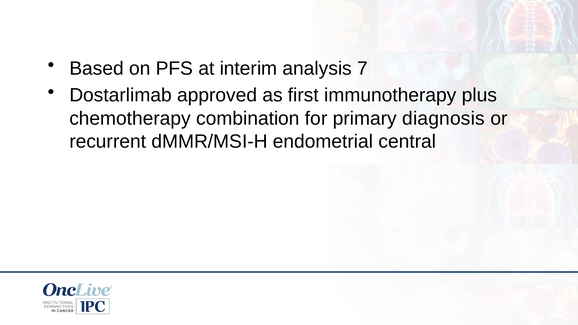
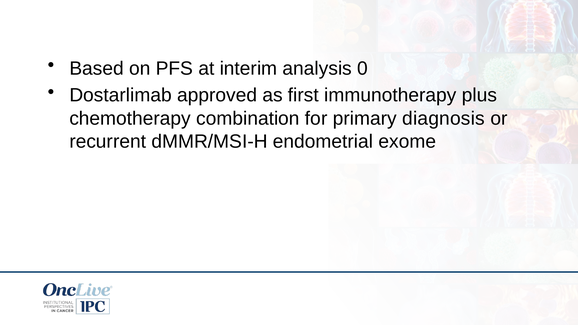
7: 7 -> 0
central: central -> exome
